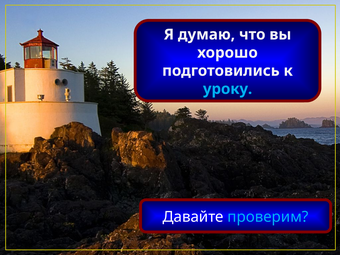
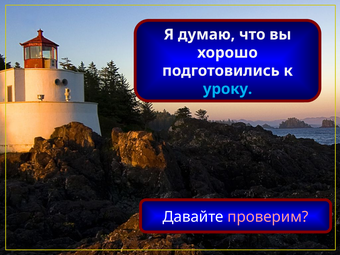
проверим colour: light blue -> pink
